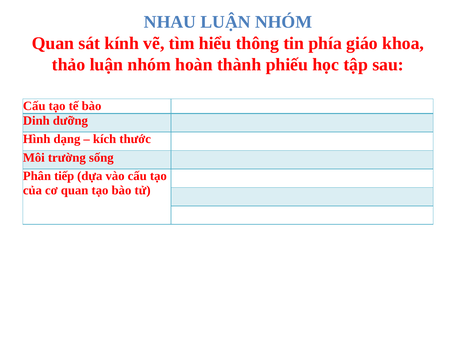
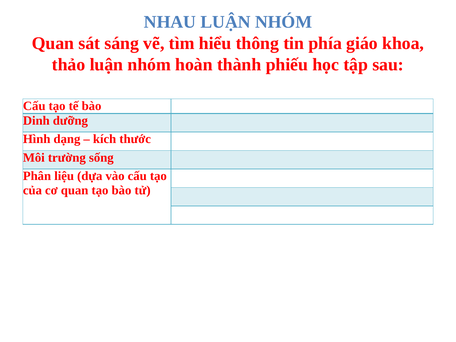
kính: kính -> sáng
tiếp: tiếp -> liệu
